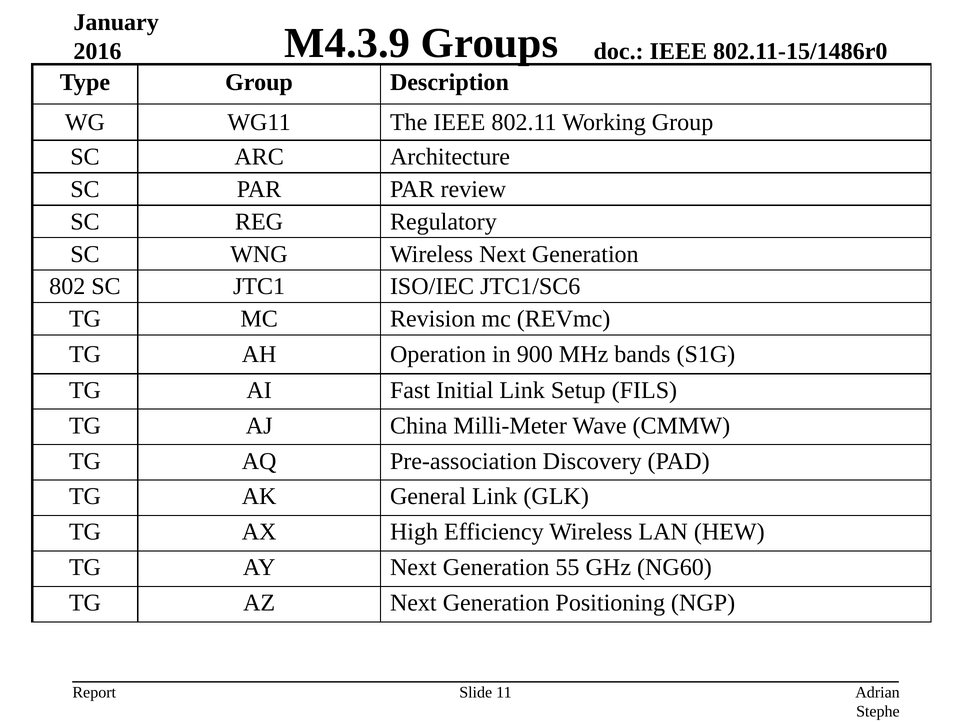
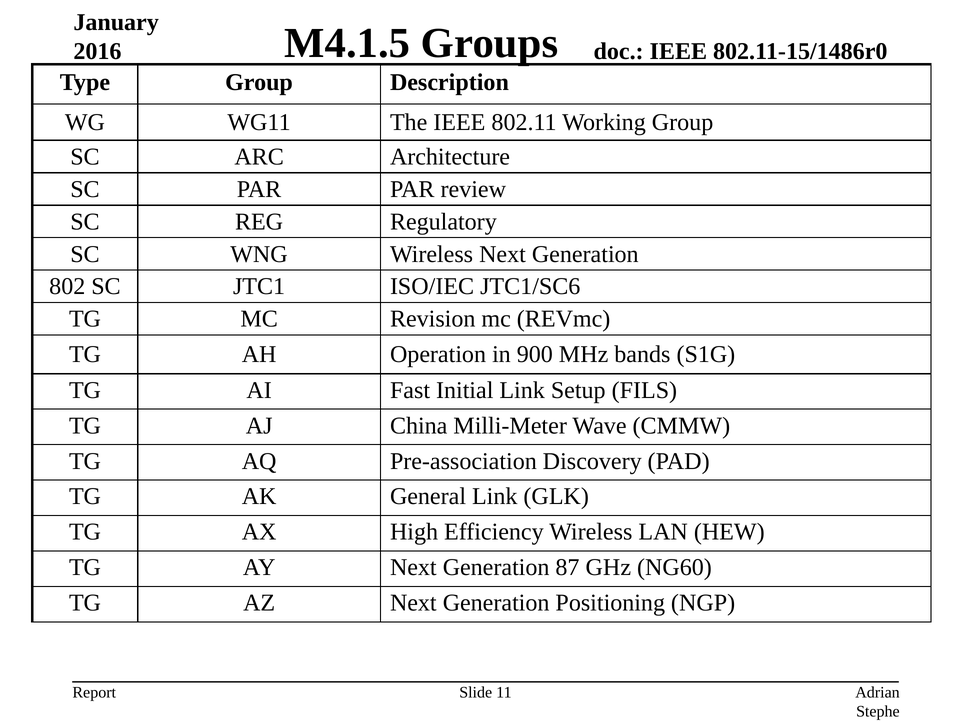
M4.3.9: M4.3.9 -> M4.1.5
55: 55 -> 87
